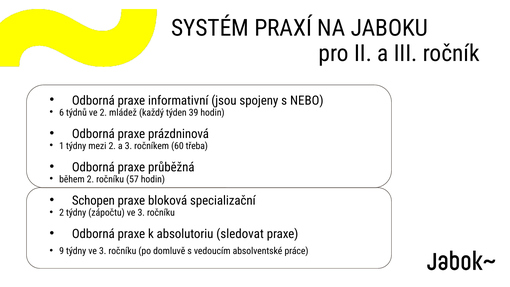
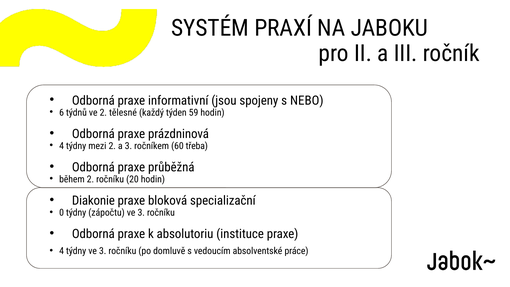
mládež: mládež -> tělesné
39: 39 -> 59
1 at (62, 146): 1 -> 4
57: 57 -> 20
Schopen: Schopen -> Diakonie
2 at (62, 213): 2 -> 0
sledovat: sledovat -> instituce
9 at (62, 251): 9 -> 4
